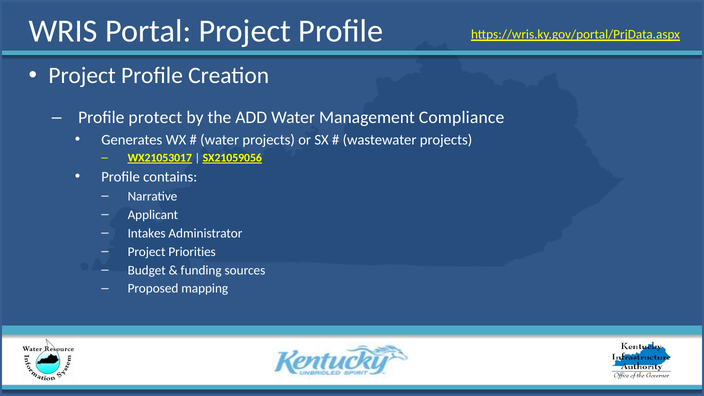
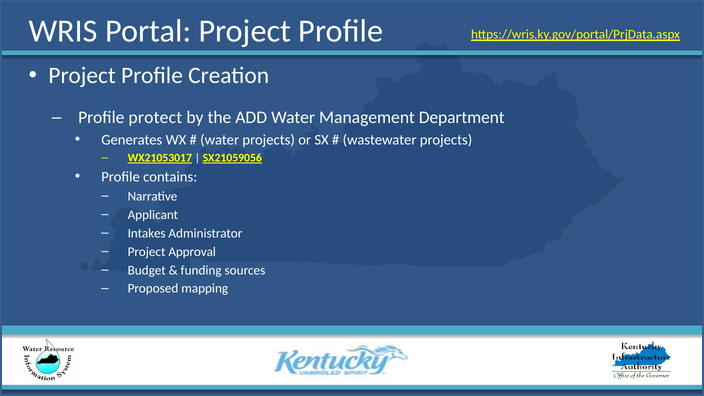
Compliance: Compliance -> Department
Priorities: Priorities -> Approval
